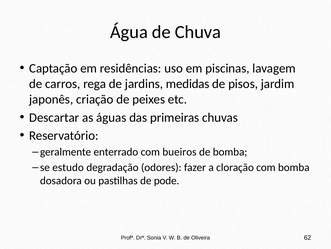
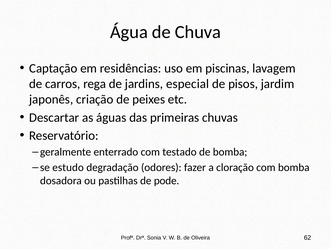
medidas: medidas -> especial
bueiros: bueiros -> testado
